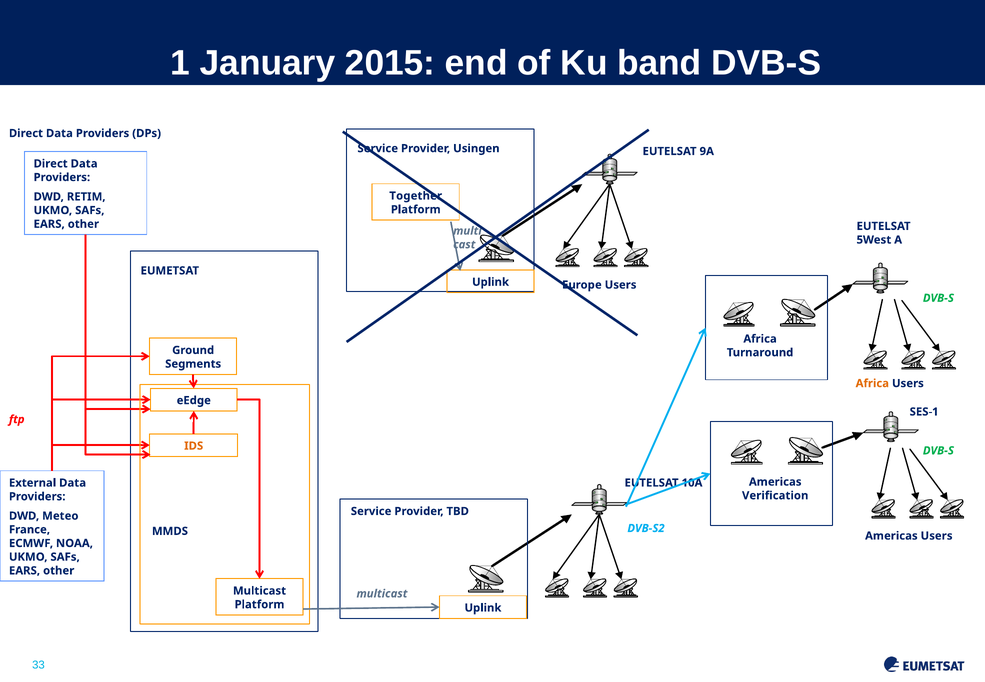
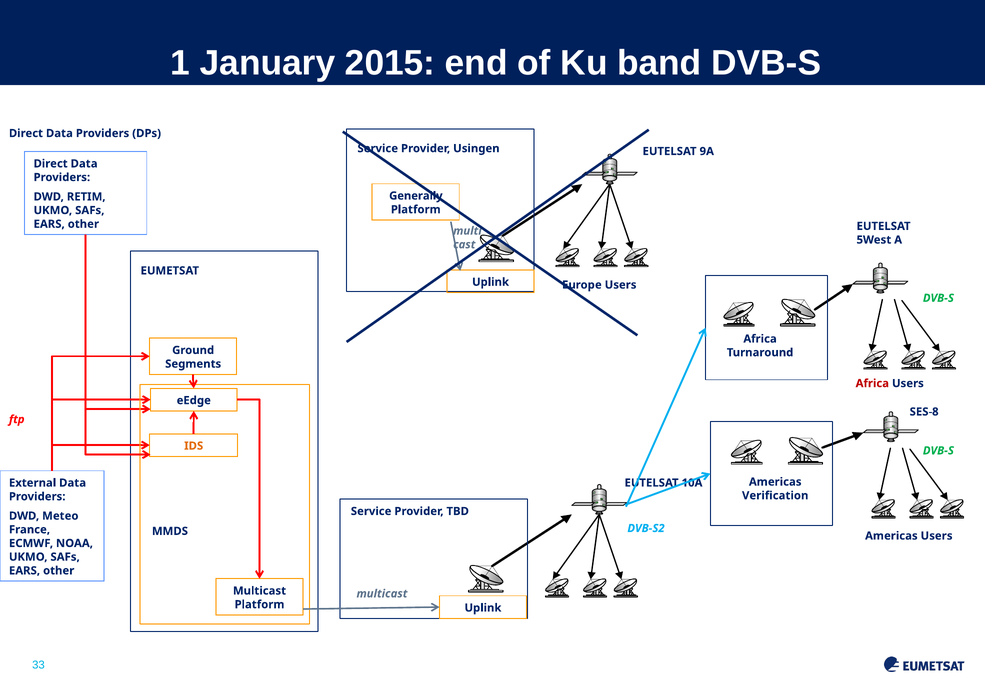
Together: Together -> Generally
Africa at (872, 383) colour: orange -> red
SES-1: SES-1 -> SES-8
